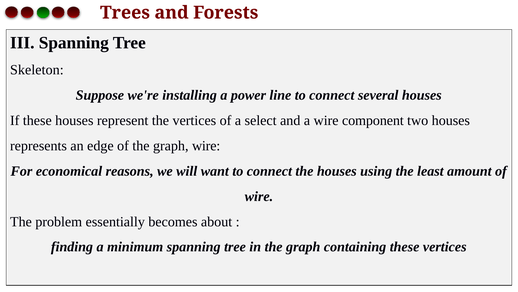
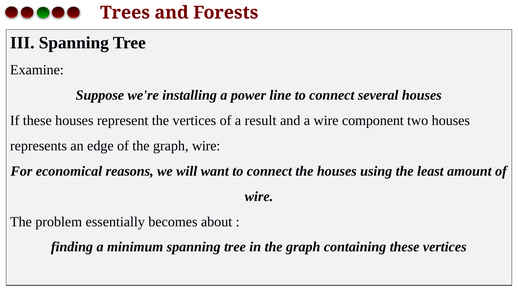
Skeleton: Skeleton -> Examine
select: select -> result
